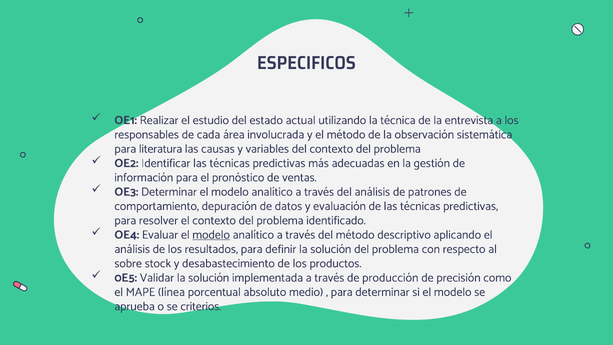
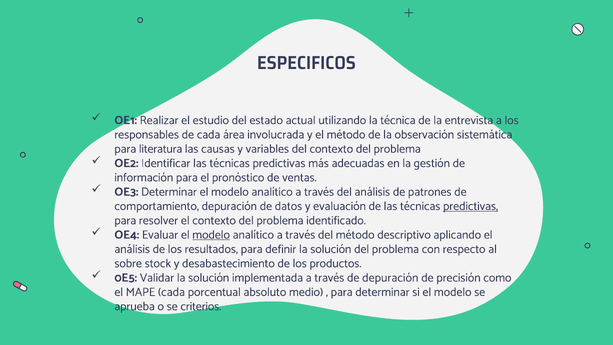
predictivas at (471, 206) underline: none -> present
de producción: producción -> depuración
MAPE línea: línea -> cada
